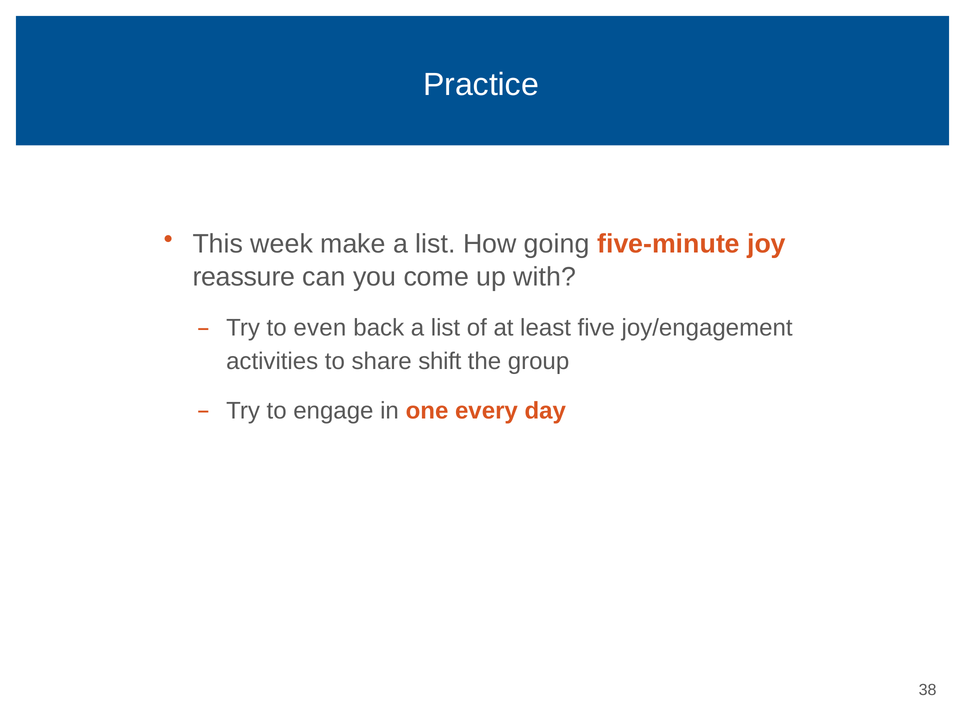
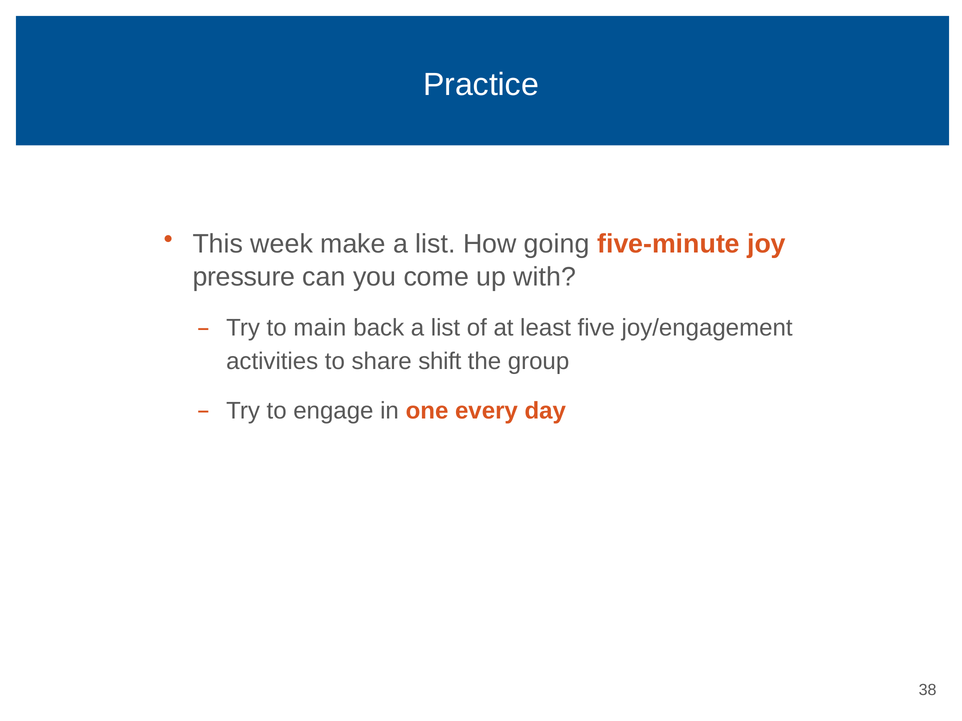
reassure: reassure -> pressure
even: even -> main
